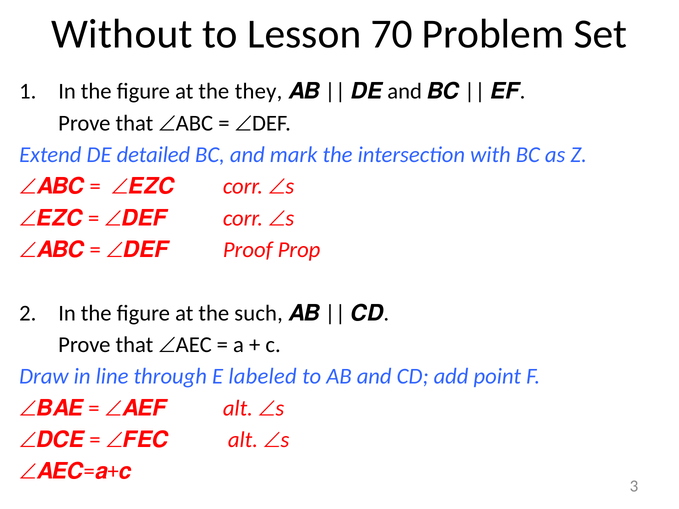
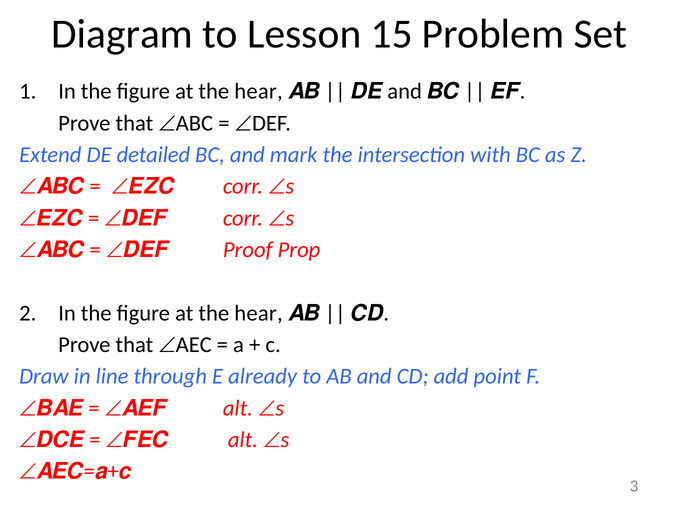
Without: Without -> Diagram
70: 70 -> 15
they at (259, 91): they -> hear
such at (259, 313): such -> hear
labeled: labeled -> already
